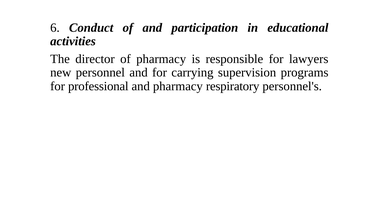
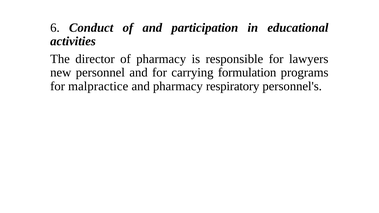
supervision: supervision -> formulation
professional: professional -> malpractice
